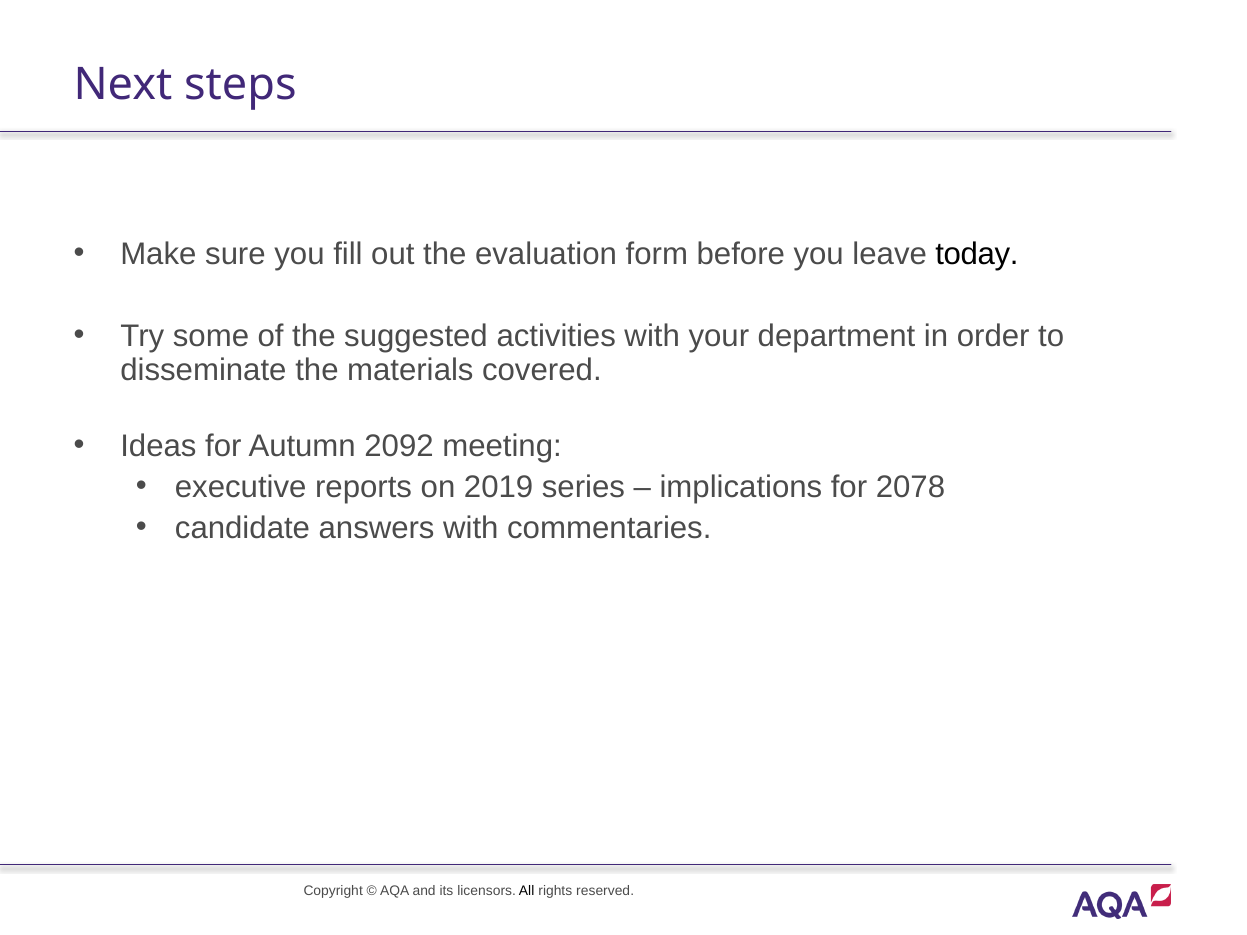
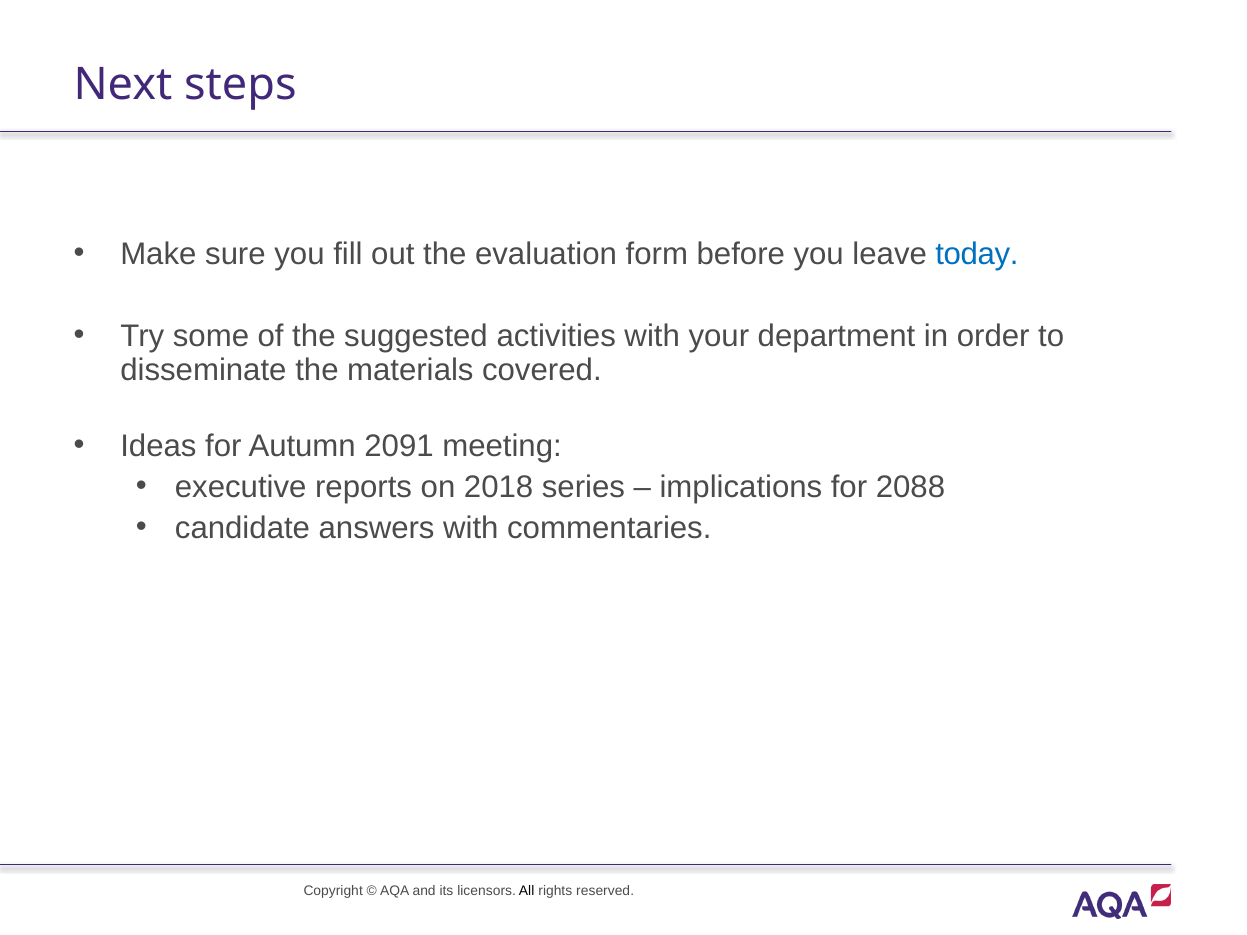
today colour: black -> blue
2092: 2092 -> 2091
2019: 2019 -> 2018
2078: 2078 -> 2088
